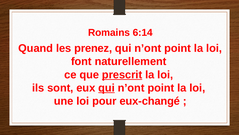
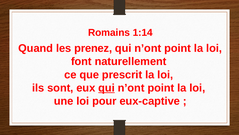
6:14: 6:14 -> 1:14
prescrit underline: present -> none
eux-changé: eux-changé -> eux-captive
